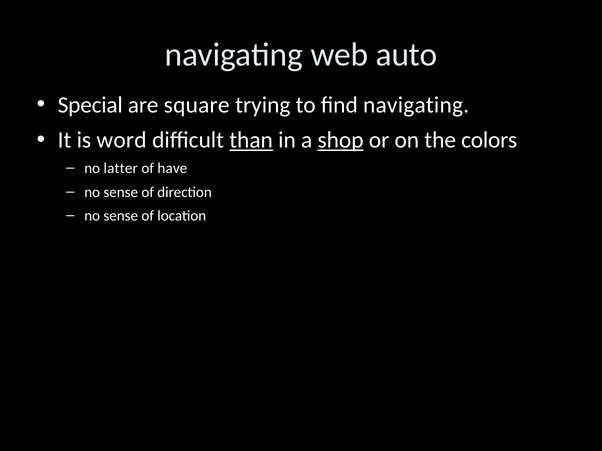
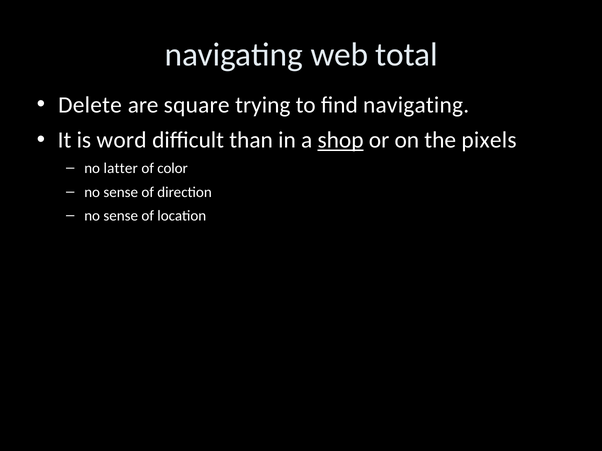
auto: auto -> total
Special: Special -> Delete
than underline: present -> none
colors: colors -> pixels
have: have -> color
